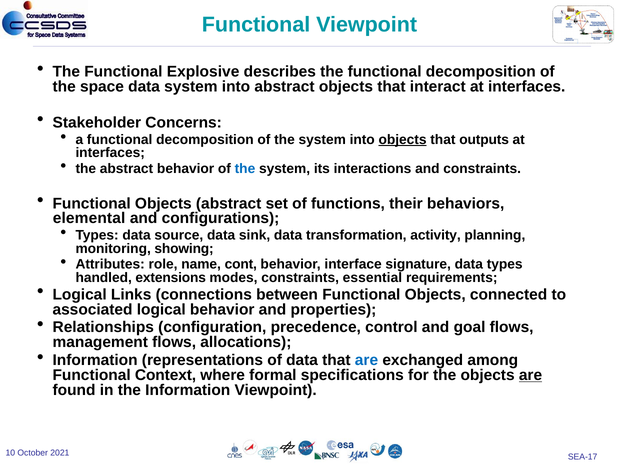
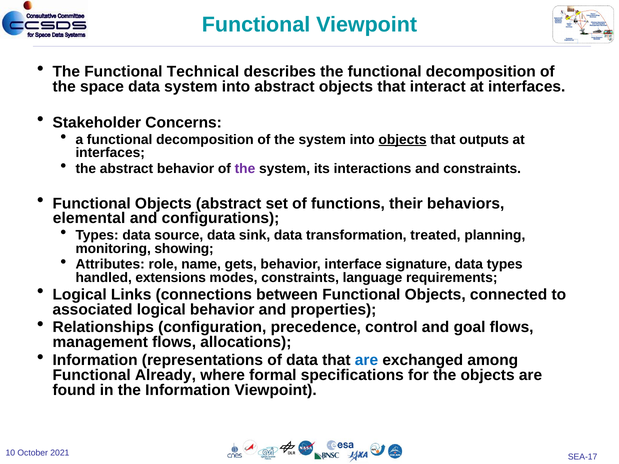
Explosive: Explosive -> Technical
the at (245, 169) colour: blue -> purple
activity: activity -> treated
cont: cont -> gets
essential: essential -> language
Context: Context -> Already
are at (530, 375) underline: present -> none
